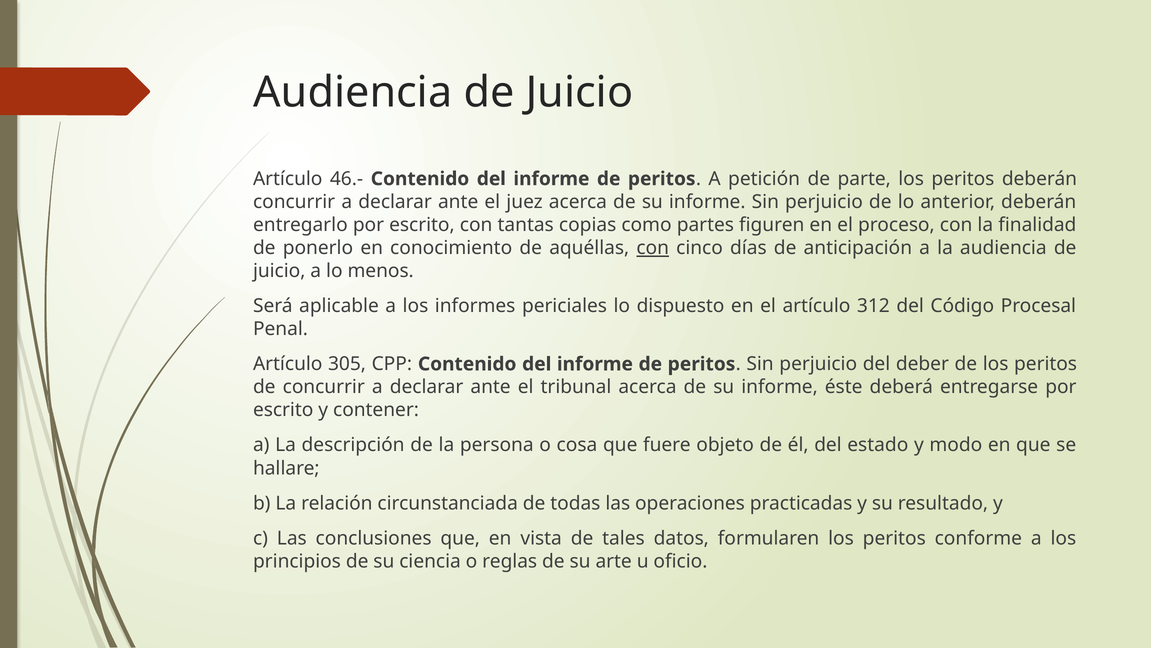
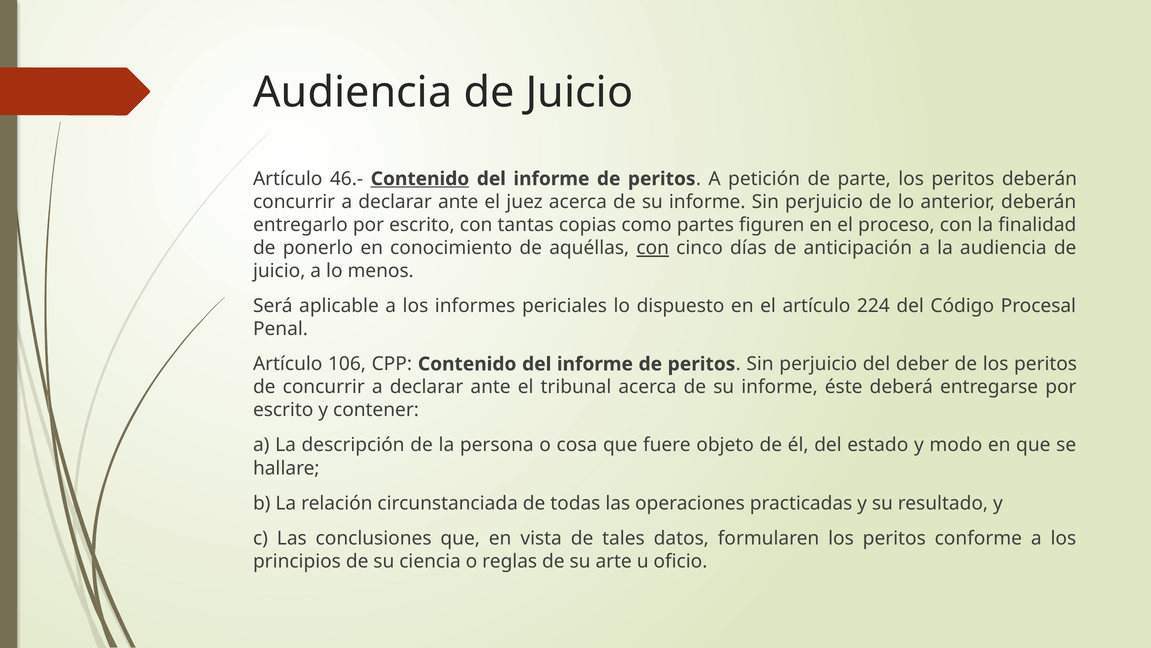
Contenido at (420, 179) underline: none -> present
312: 312 -> 224
305: 305 -> 106
